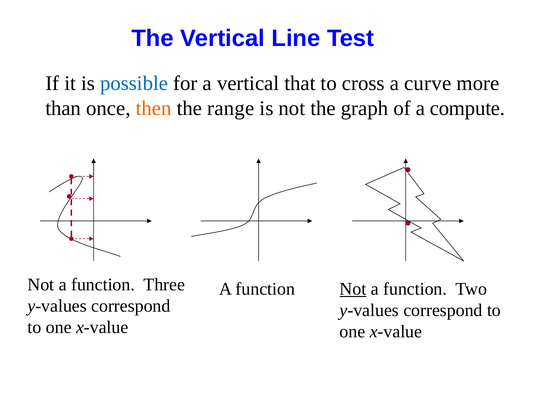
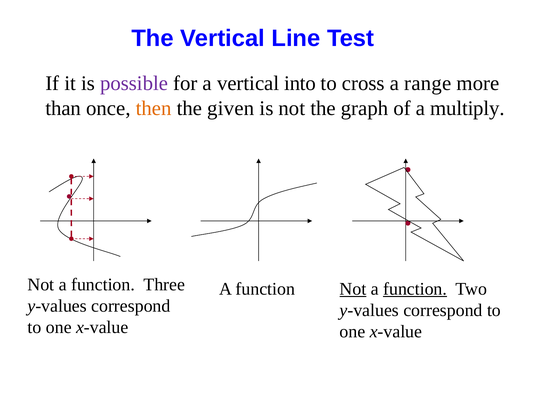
possible colour: blue -> purple
that: that -> into
curve: curve -> range
range: range -> given
compute: compute -> multiply
function at (415, 289) underline: none -> present
